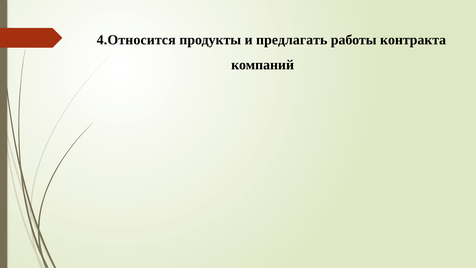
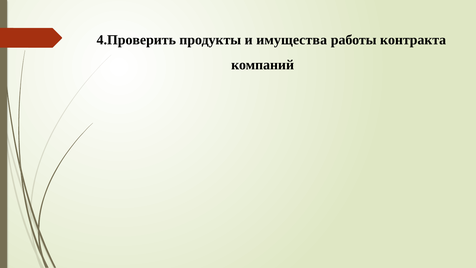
4.Относится: 4.Относится -> 4.Проверить
предлагать: предлагать -> имущества
